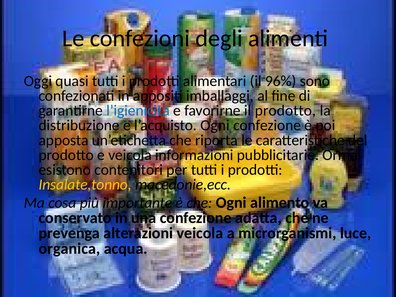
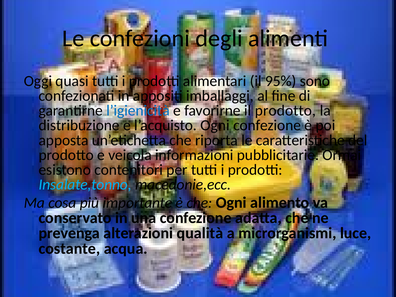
96%: 96% -> 95%
Insalate,tonno colour: yellow -> light blue
alterazioni veicola: veicola -> qualità
organica: organica -> costante
